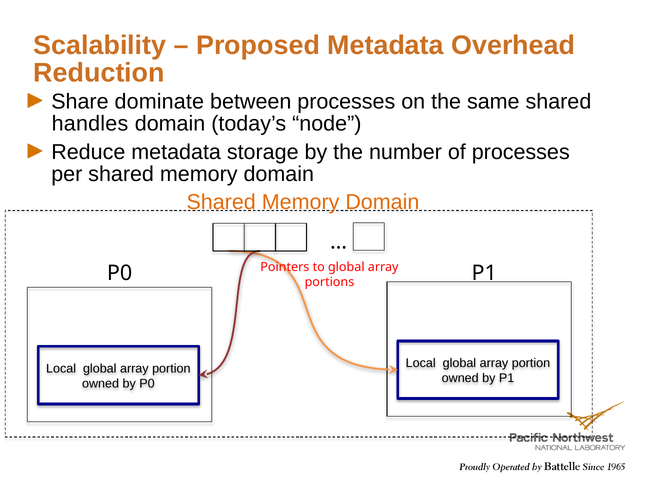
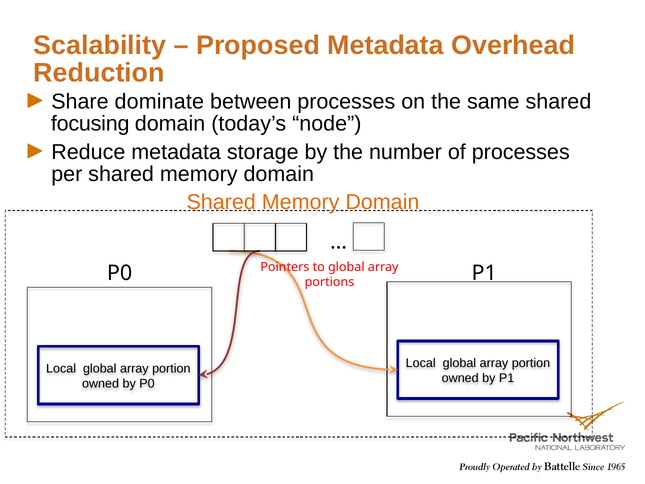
handles: handles -> focusing
